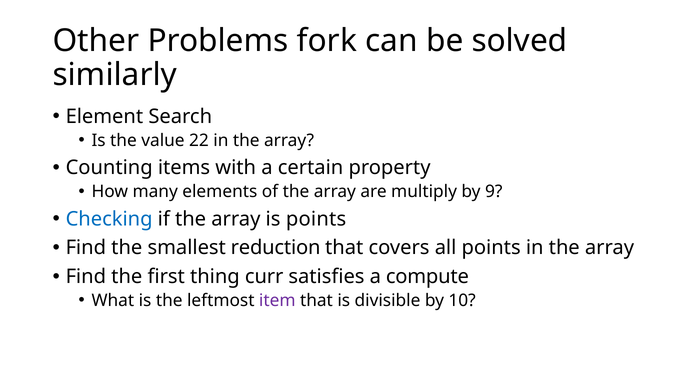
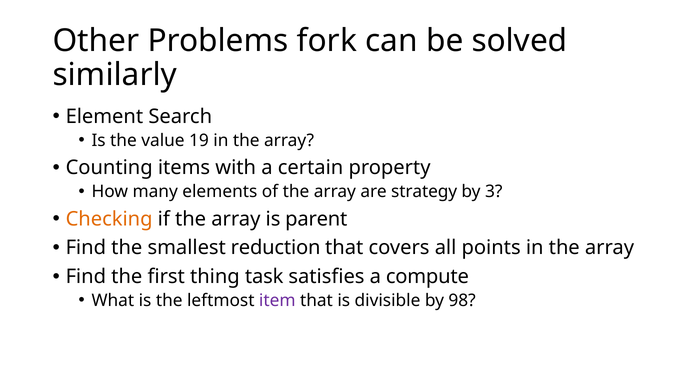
22: 22 -> 19
multiply: multiply -> strategy
9: 9 -> 3
Checking colour: blue -> orange
is points: points -> parent
curr: curr -> task
10: 10 -> 98
